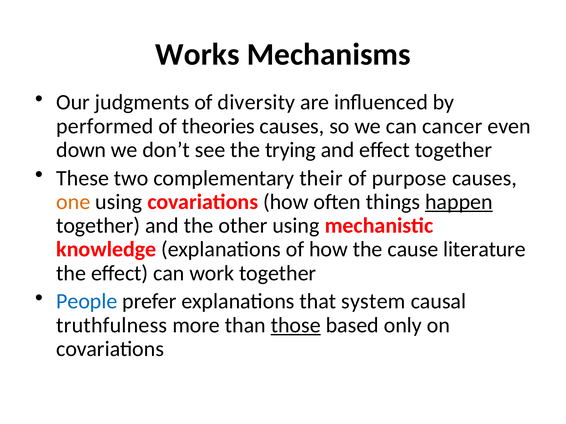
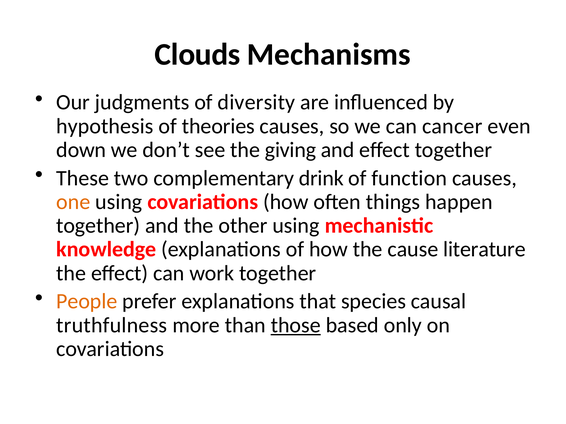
Works: Works -> Clouds
performed: performed -> hypothesis
trying: trying -> giving
their: their -> drink
purpose: purpose -> function
happen underline: present -> none
People colour: blue -> orange
system: system -> species
